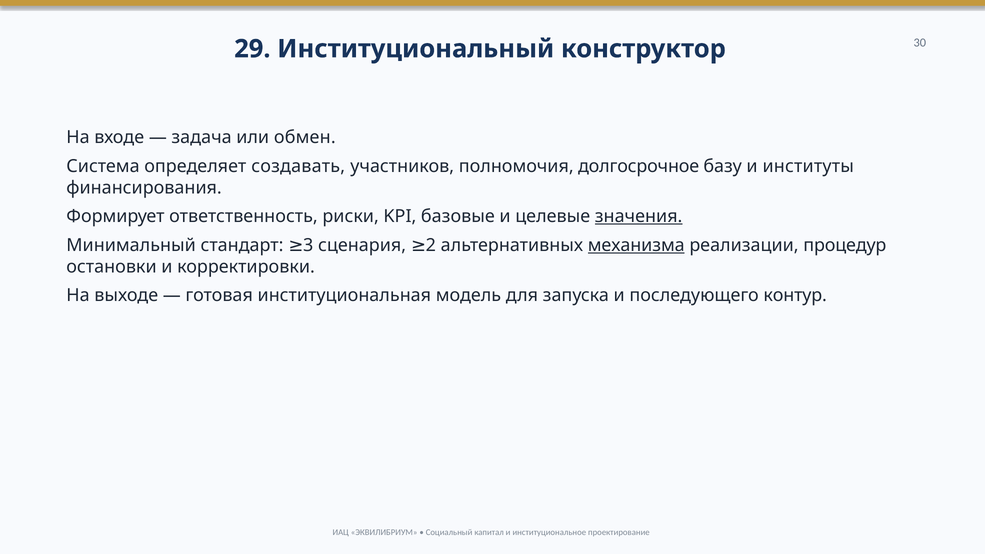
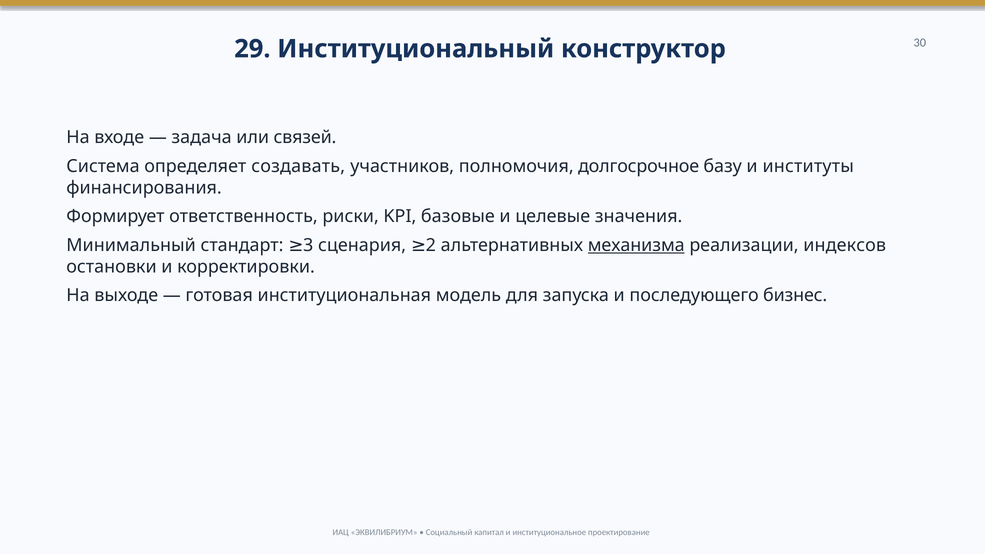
обмен: обмен -> связей
значения underline: present -> none
процедур: процедур -> индексов
контур: контур -> бизнес
